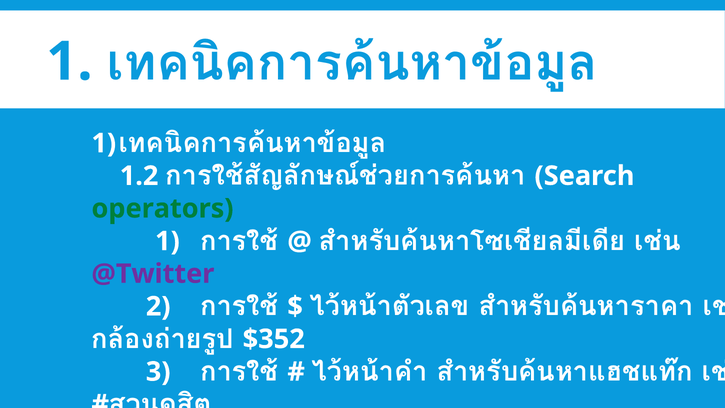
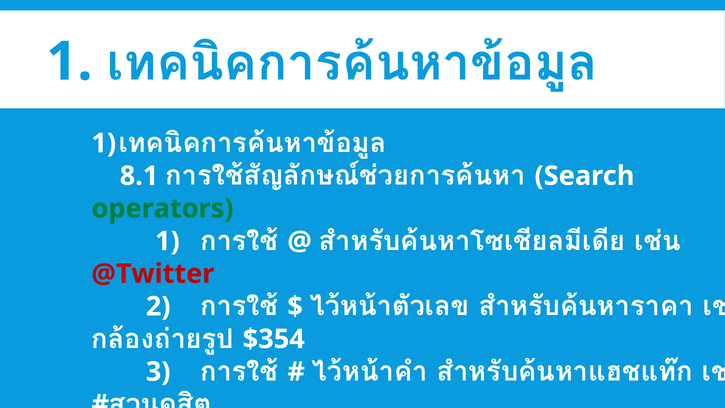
1.2: 1.2 -> 8.1
@Twitter colour: purple -> red
$352: $352 -> $354
